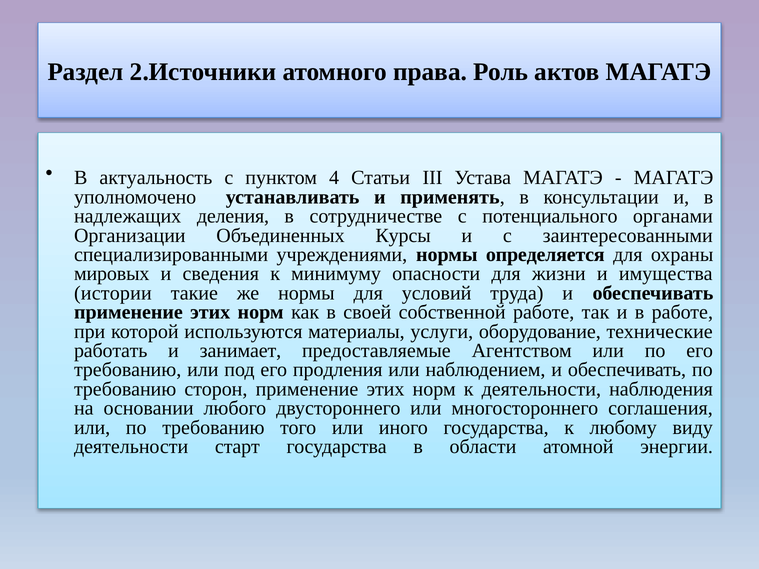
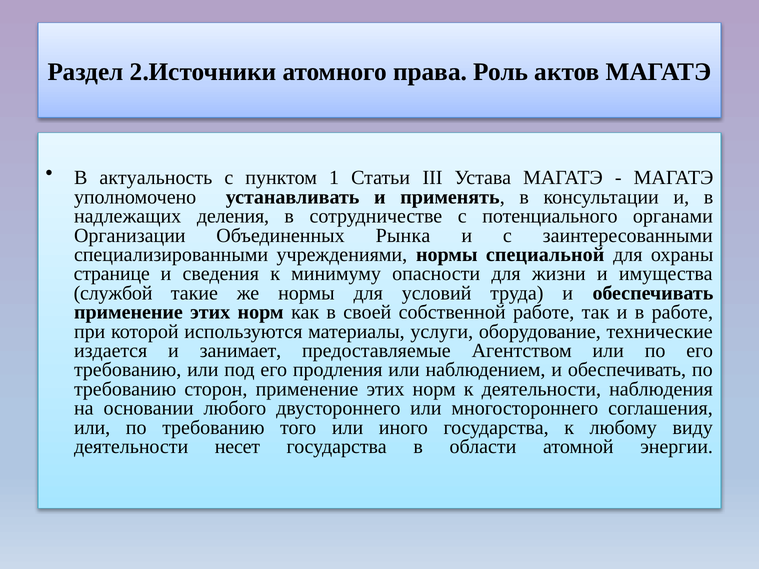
4: 4 -> 1
Курсы: Курсы -> Рынка
определяется: определяется -> специальной
мировых: мировых -> странице
истории: истории -> службой
работать: работать -> издается
старт: старт -> несет
